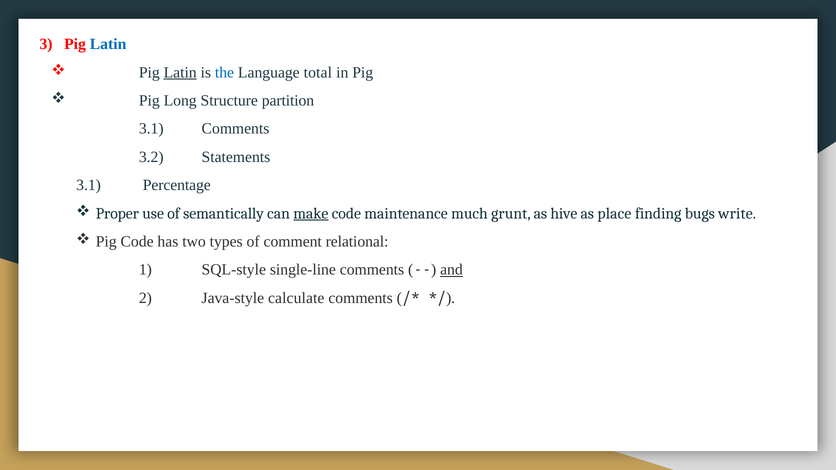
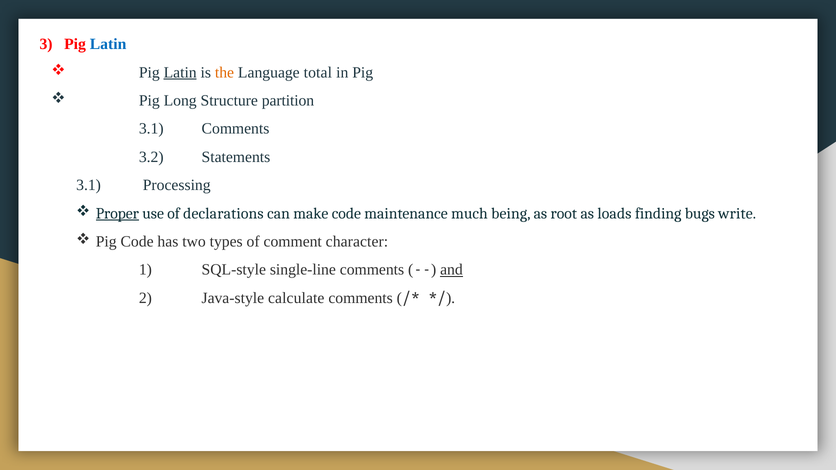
the colour: blue -> orange
Percentage: Percentage -> Processing
Proper underline: none -> present
semantically: semantically -> declarations
make underline: present -> none
grunt: grunt -> being
hive: hive -> root
place: place -> loads
relational: relational -> character
